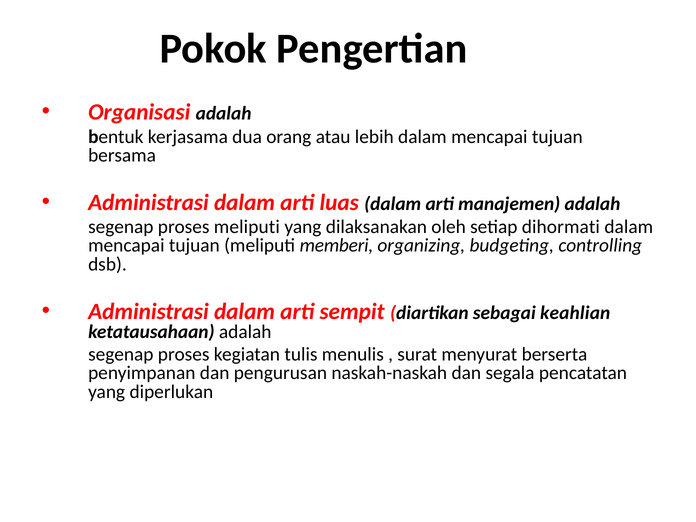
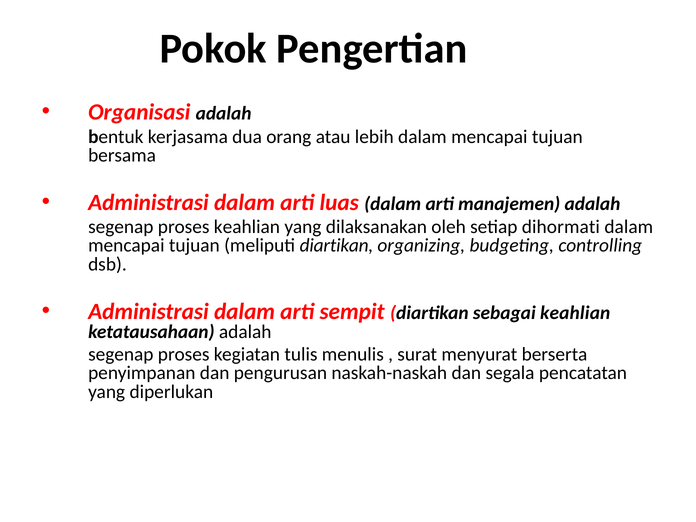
proses meliputi: meliputi -> keahlian
meliputi memberi: memberi -> diartikan
